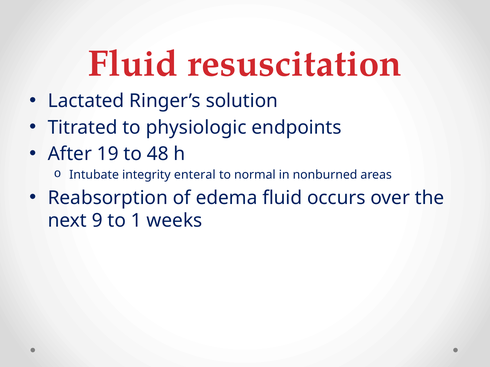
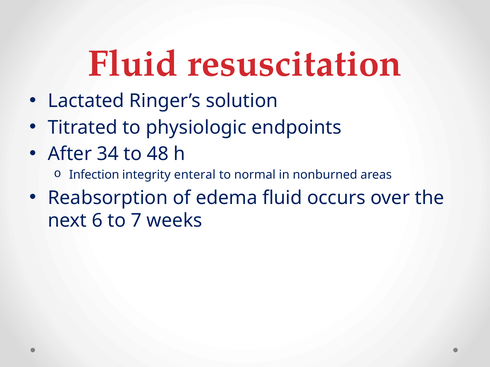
19: 19 -> 34
Intubate: Intubate -> Infection
9: 9 -> 6
1: 1 -> 7
